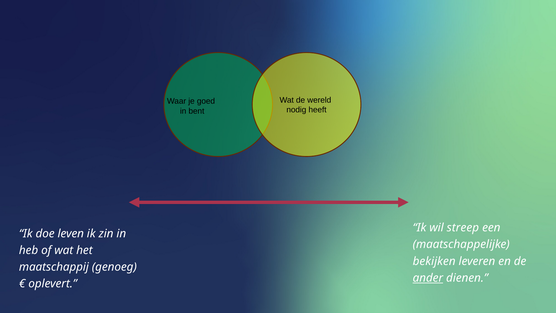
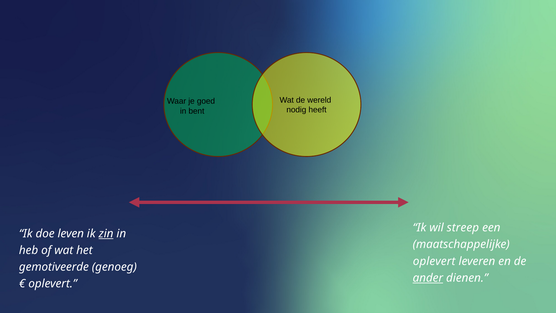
zin underline: none -> present
bekijken at (434, 261): bekijken -> oplevert
maatschappij: maatschappij -> gemotiveerde
